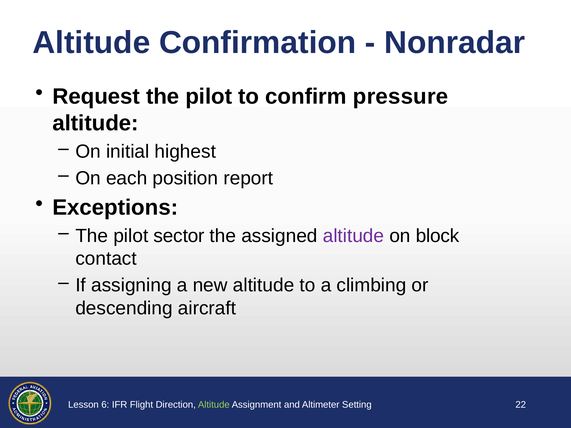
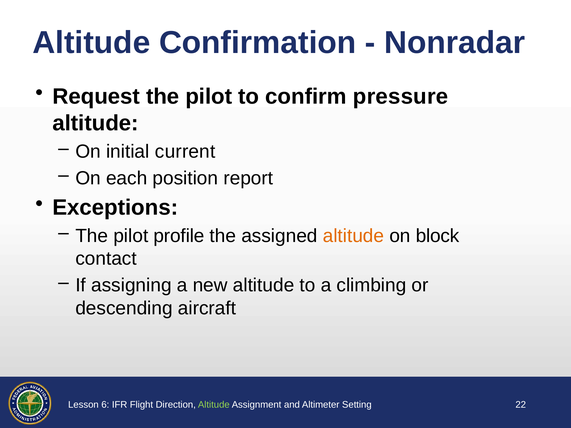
highest: highest -> current
sector: sector -> profile
altitude at (353, 236) colour: purple -> orange
